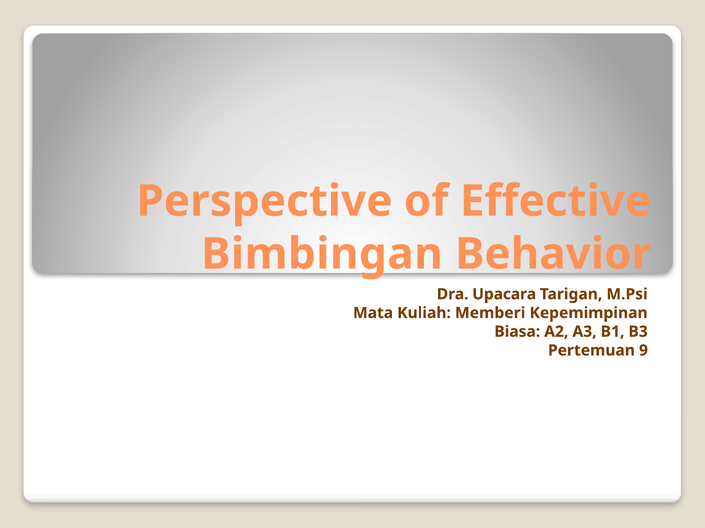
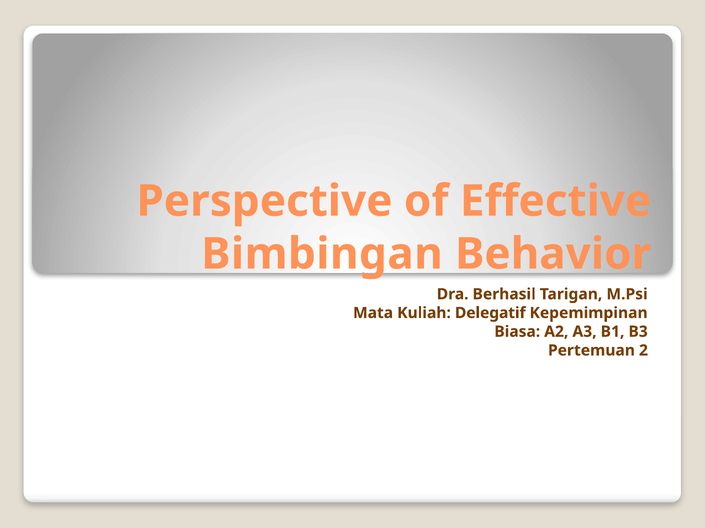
Upacara: Upacara -> Berhasil
Memberi: Memberi -> Delegatif
9: 9 -> 2
